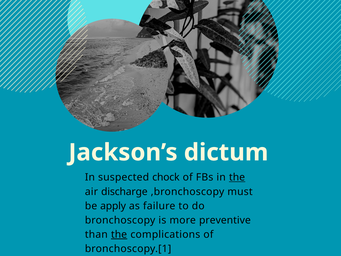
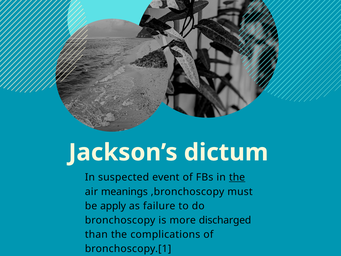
chock: chock -> event
discharge: discharge -> meanings
preventive: preventive -> discharged
the at (119, 234) underline: present -> none
